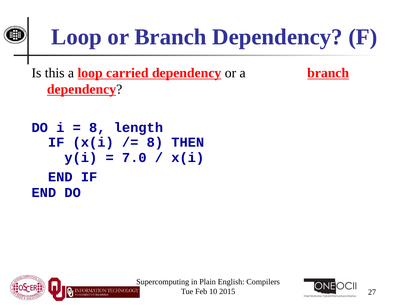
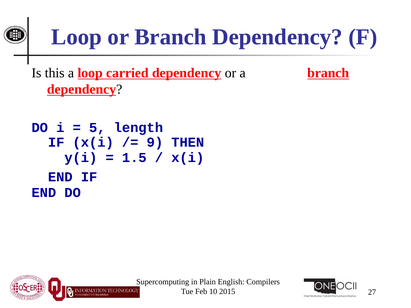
8 at (97, 128): 8 -> 5
8 at (155, 142): 8 -> 9
7.0: 7.0 -> 1.5
